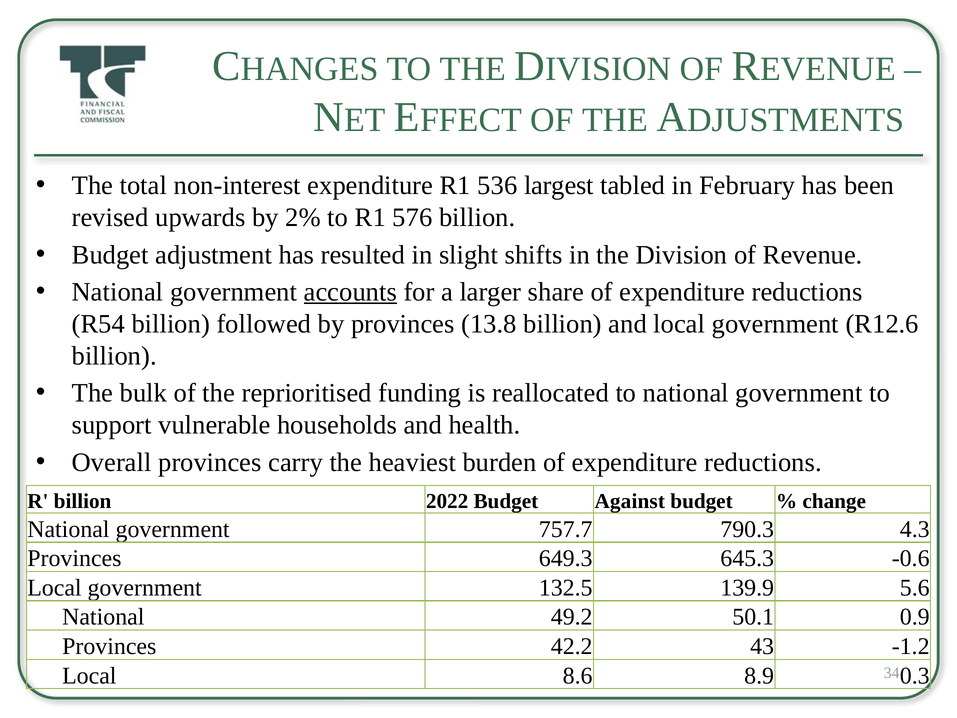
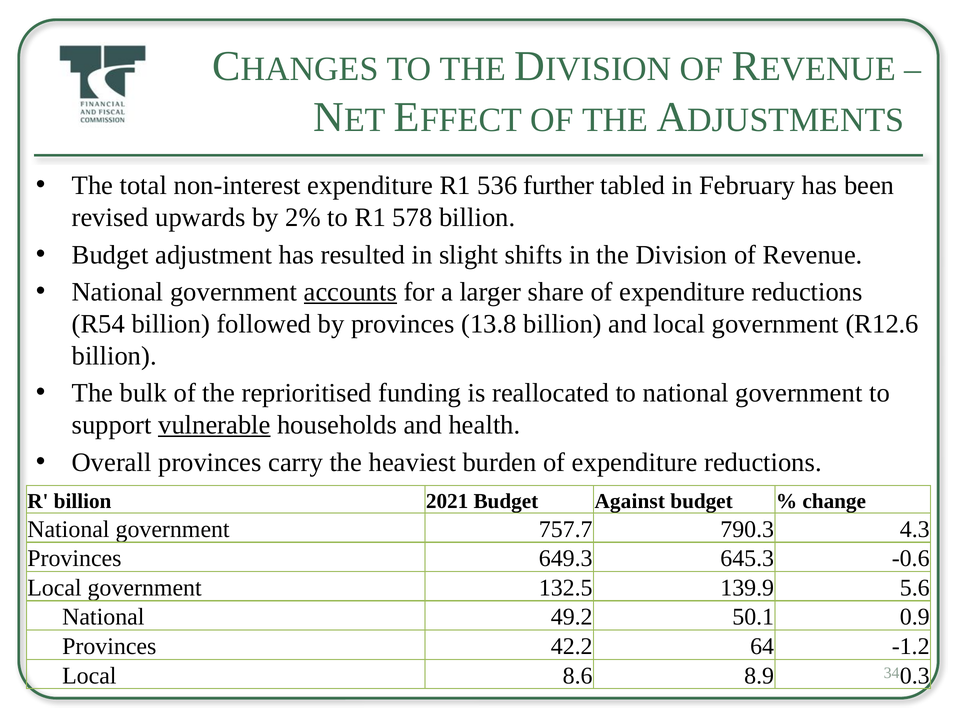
largest: largest -> further
576: 576 -> 578
vulnerable underline: none -> present
2022: 2022 -> 2021
43: 43 -> 64
